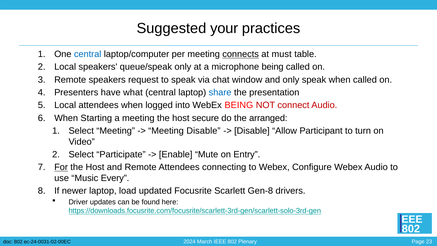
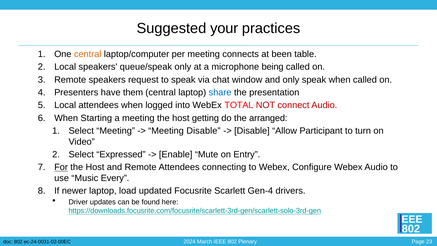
central at (88, 54) colour: blue -> orange
connects underline: present -> none
must: must -> been
what: what -> them
WebEx BEING: BEING -> TOTAL
secure: secure -> getting
Participate: Participate -> Expressed
Gen-8: Gen-8 -> Gen-4
